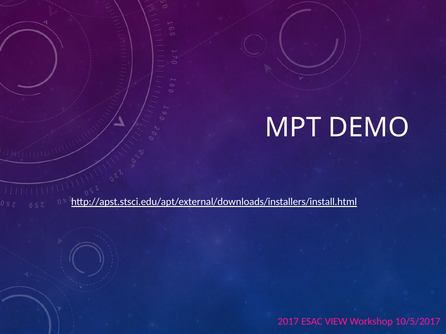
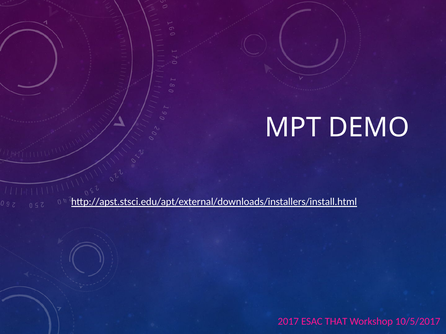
VIEW: VIEW -> THAT
